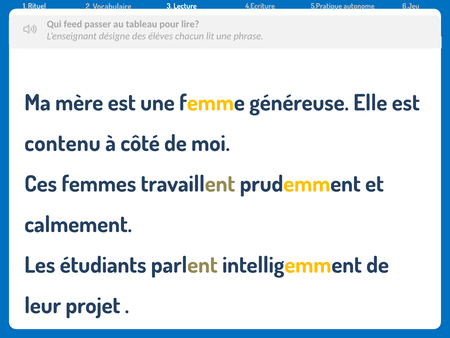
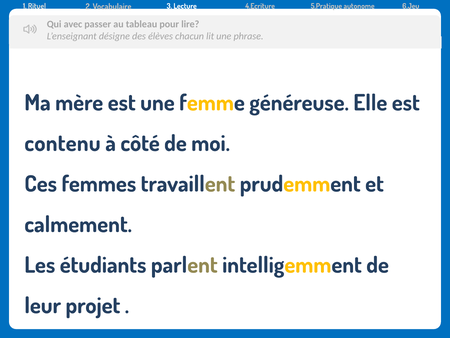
feed: feed -> avec
